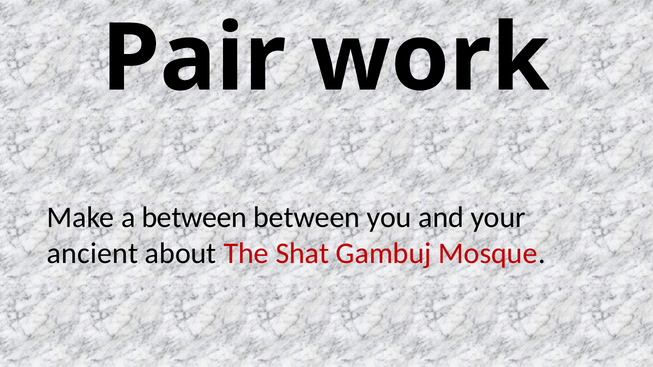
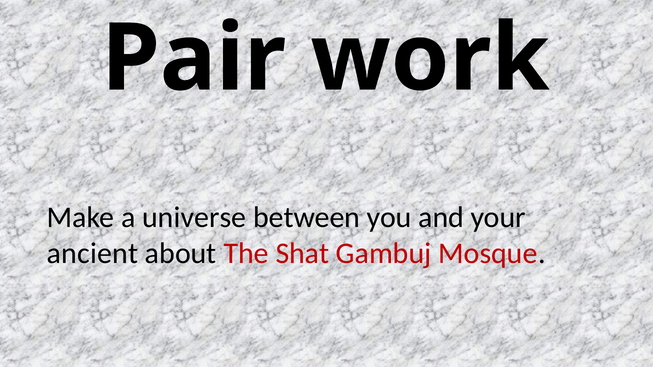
a between: between -> universe
